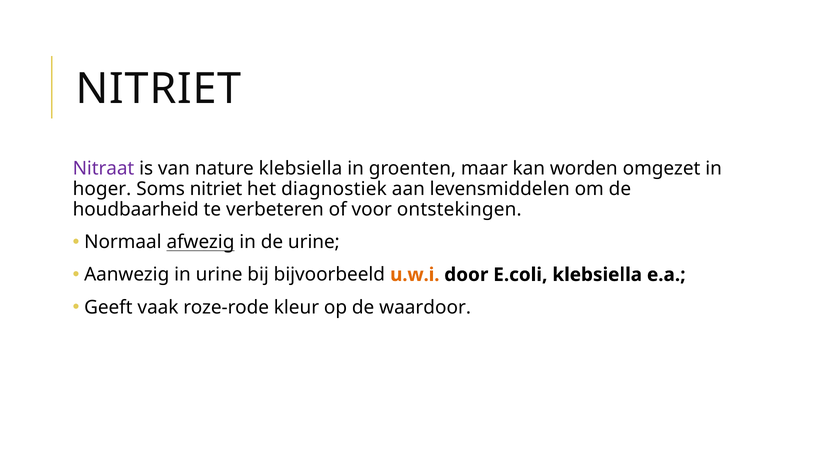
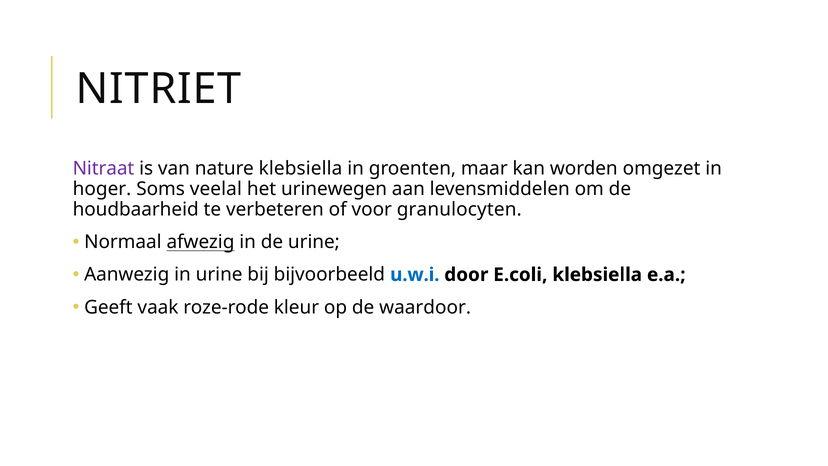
Soms nitriet: nitriet -> veelal
diagnostiek: diagnostiek -> urinewegen
ontstekingen: ontstekingen -> granulocyten
u.w.i colour: orange -> blue
